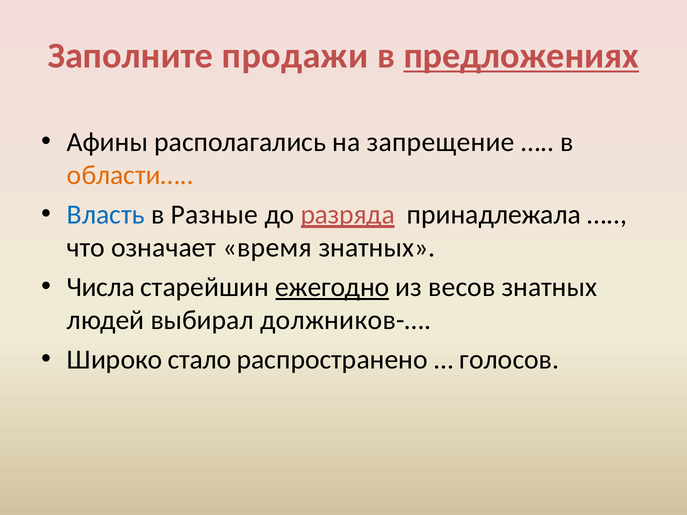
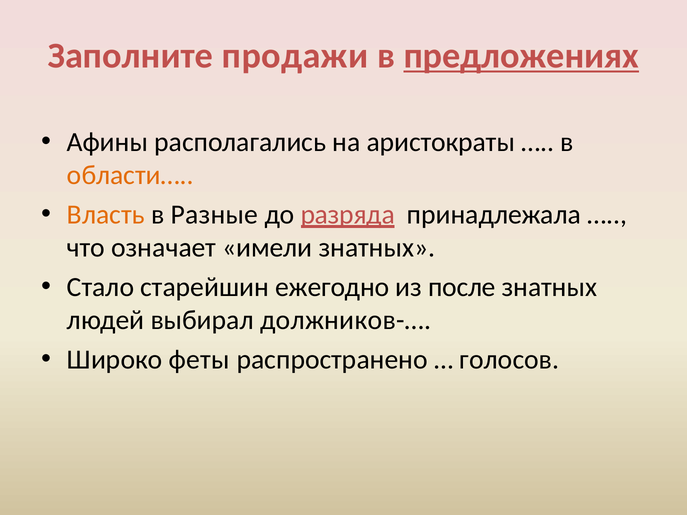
запрещение: запрещение -> аристократы
Власть colour: blue -> orange
время: время -> имели
Числа: Числа -> Стало
ежегодно underline: present -> none
весов: весов -> после
стало: стало -> феты
